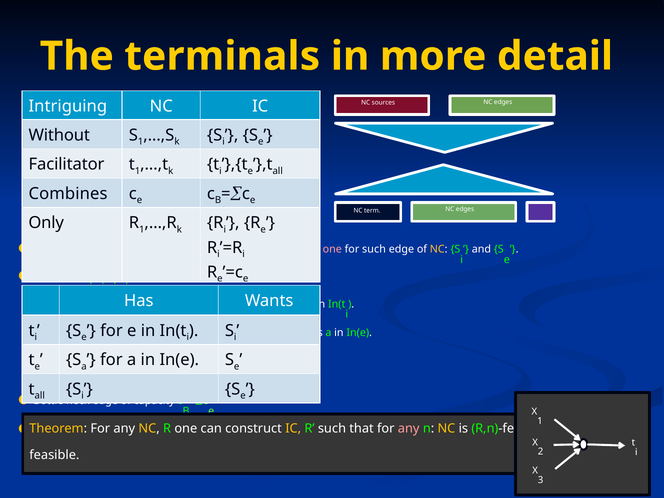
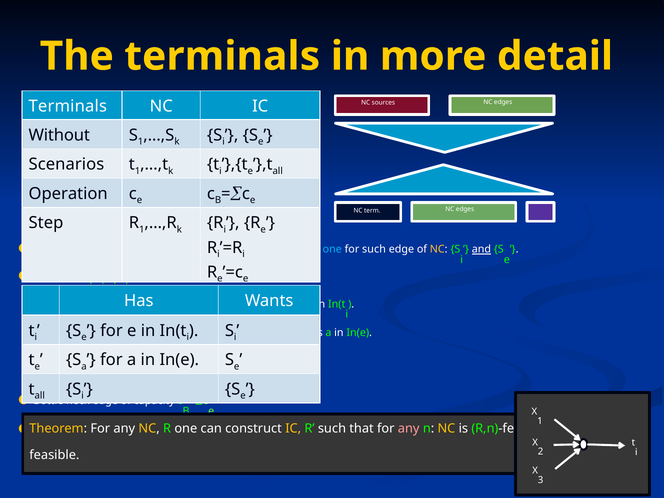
Intriguing at (68, 106): Intriguing -> Terminals
Facilitator: Facilitator -> Scenarios
Combines: Combines -> Operation
Only: Only -> Step
one at (332, 249) colour: pink -> light blue
and at (481, 249) underline: none -> present
